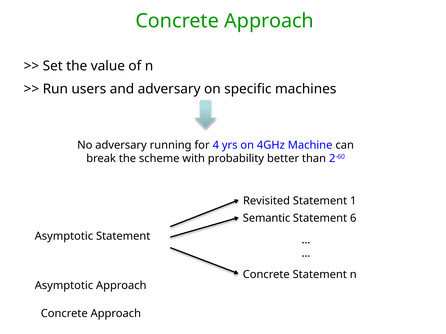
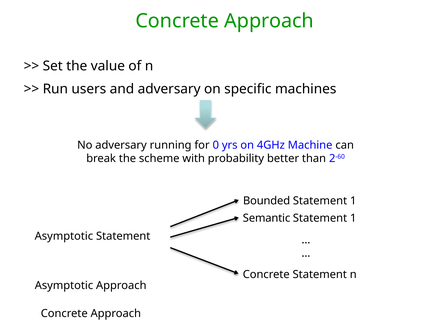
4: 4 -> 0
Revisited: Revisited -> Bounded
6 at (353, 219): 6 -> 1
